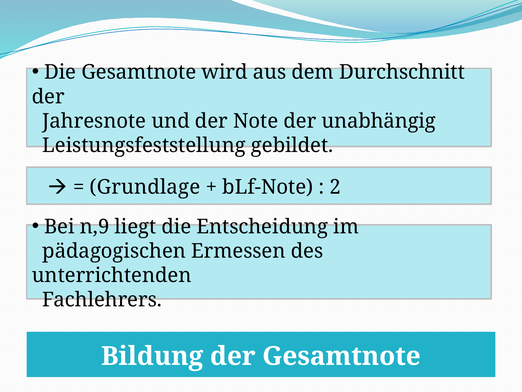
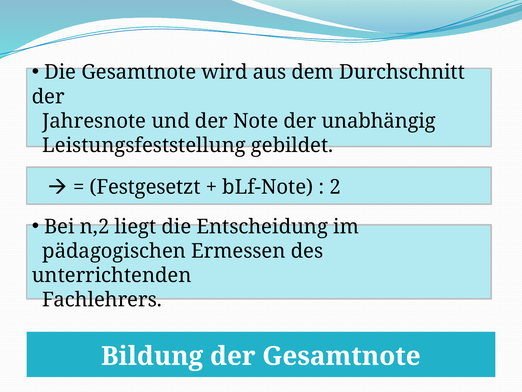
Grundlage: Grundlage -> Festgesetzt
n,9: n,9 -> n,2
